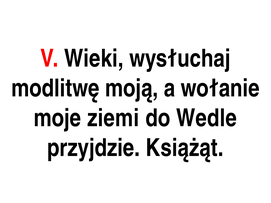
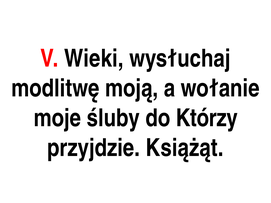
ziemi: ziemi -> śluby
Wedle: Wedle -> Którzy
